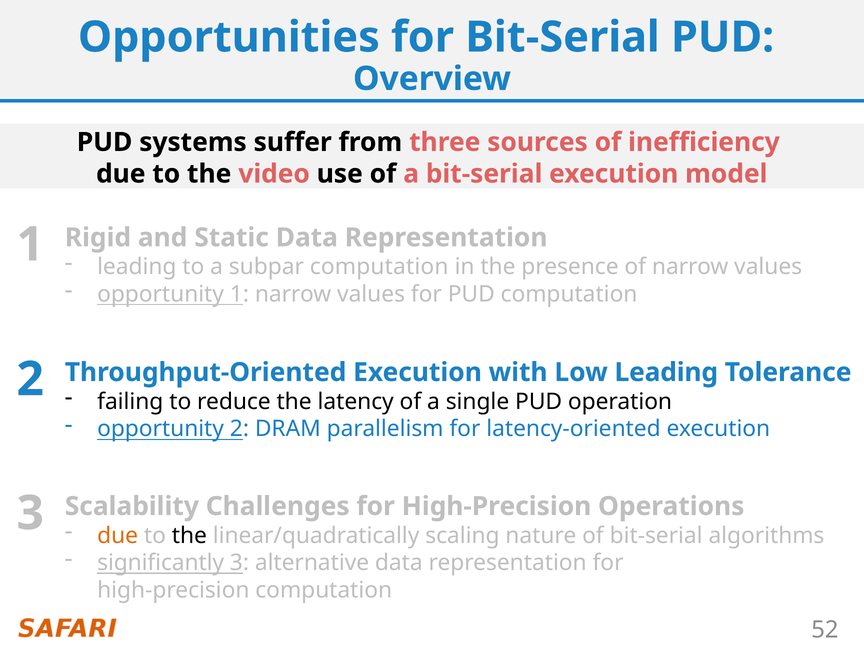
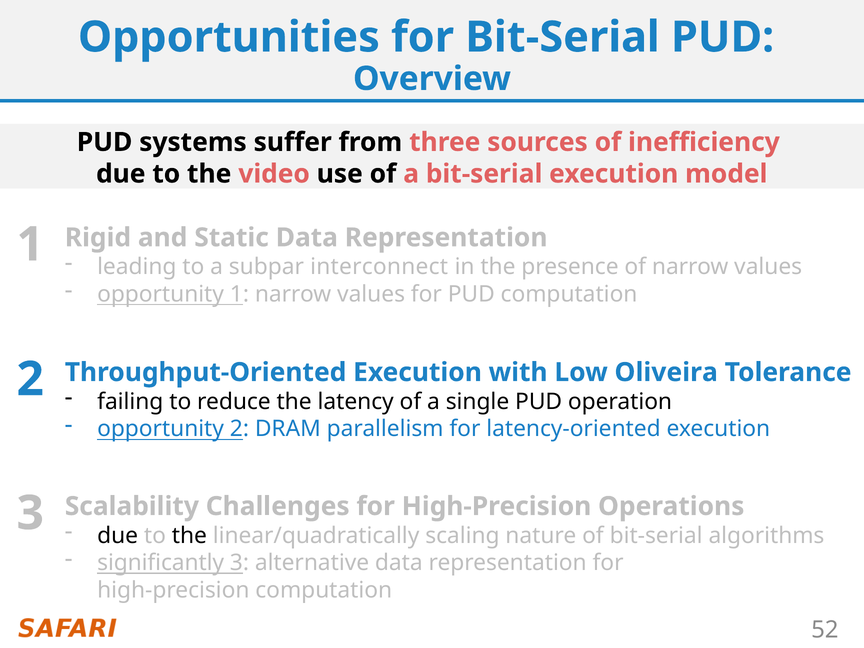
subpar computation: computation -> interconnect
Low Leading: Leading -> Oliveira
due at (118, 536) colour: orange -> black
